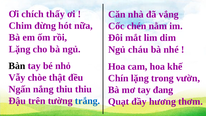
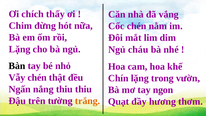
Vẫy chòe: chòe -> chén
đang: đang -> ngon
trắng colour: blue -> orange
